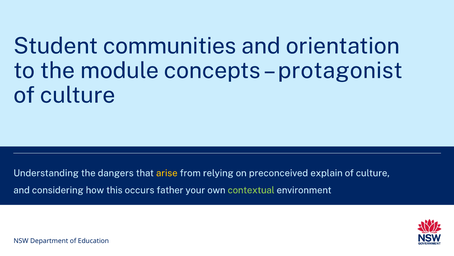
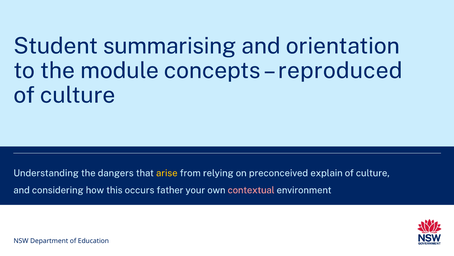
communities: communities -> summarising
protagonist: protagonist -> reproduced
contextual colour: light green -> pink
